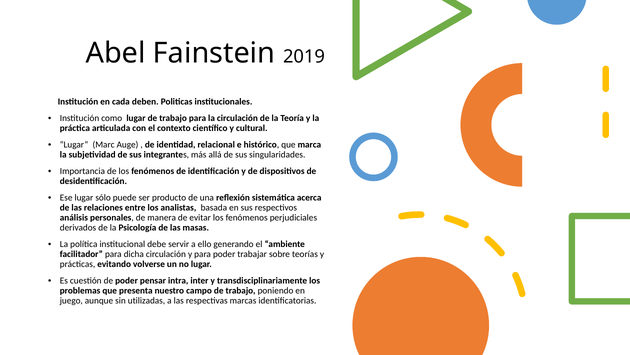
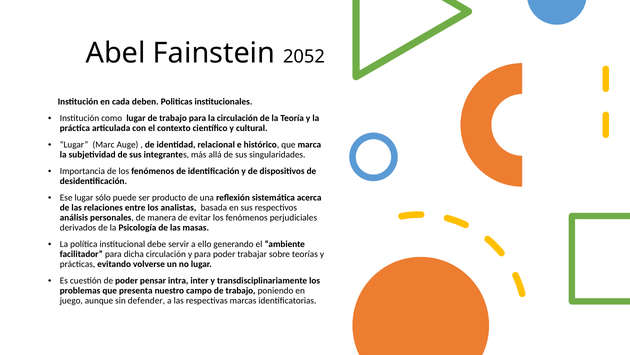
2019: 2019 -> 2052
utilizadas: utilizadas -> defender
